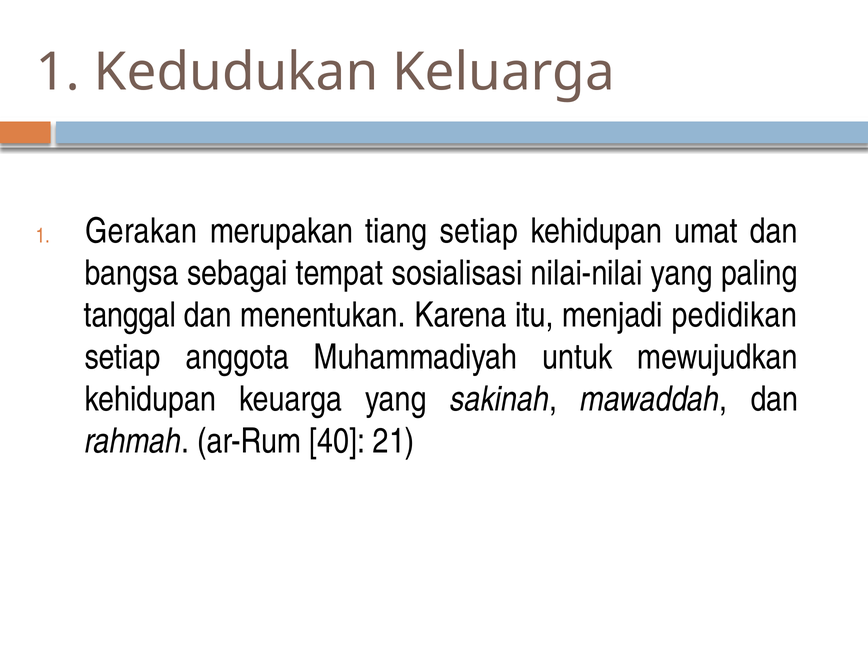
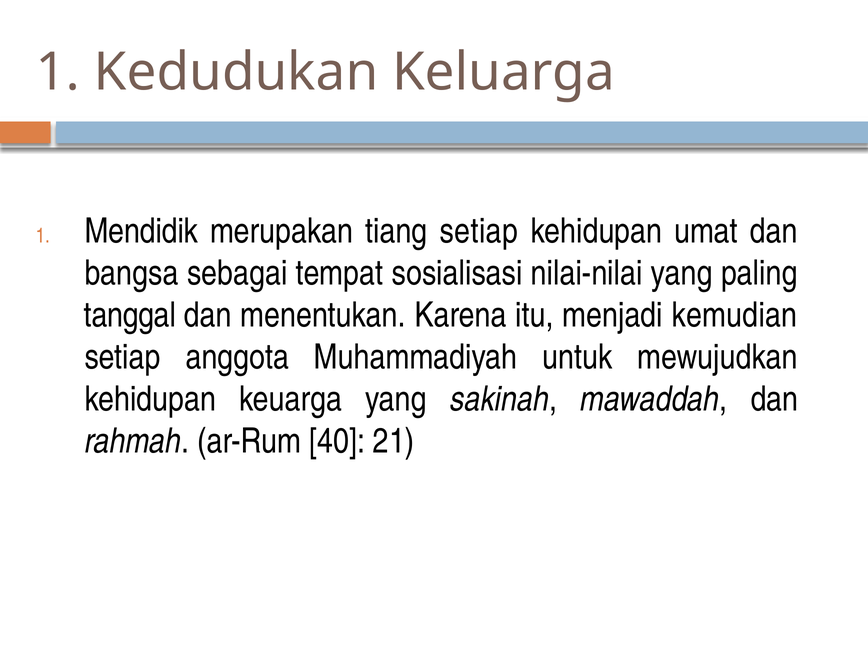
Gerakan: Gerakan -> Mendidik
pedidikan: pedidikan -> kemudian
